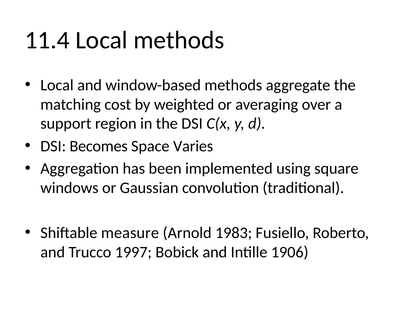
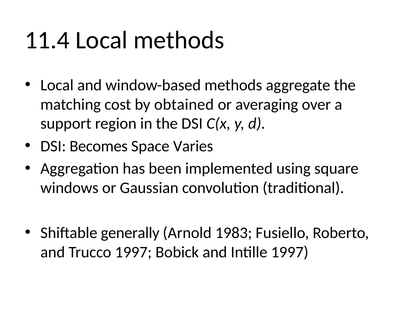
weighted: weighted -> obtained
measure: measure -> generally
Intille 1906: 1906 -> 1997
